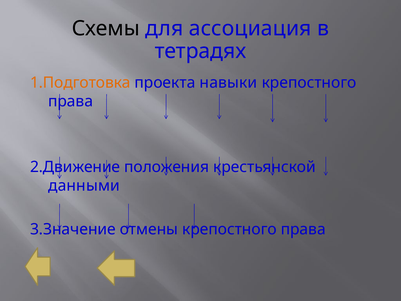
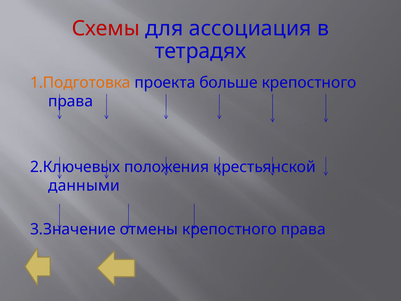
Схемы colour: black -> red
навыки: навыки -> больше
2.Движение: 2.Движение -> 2.Ключевых
